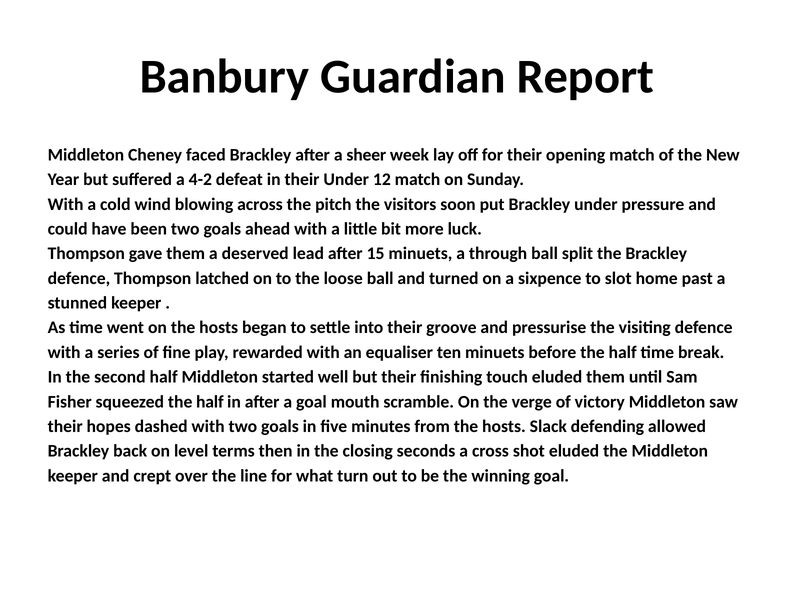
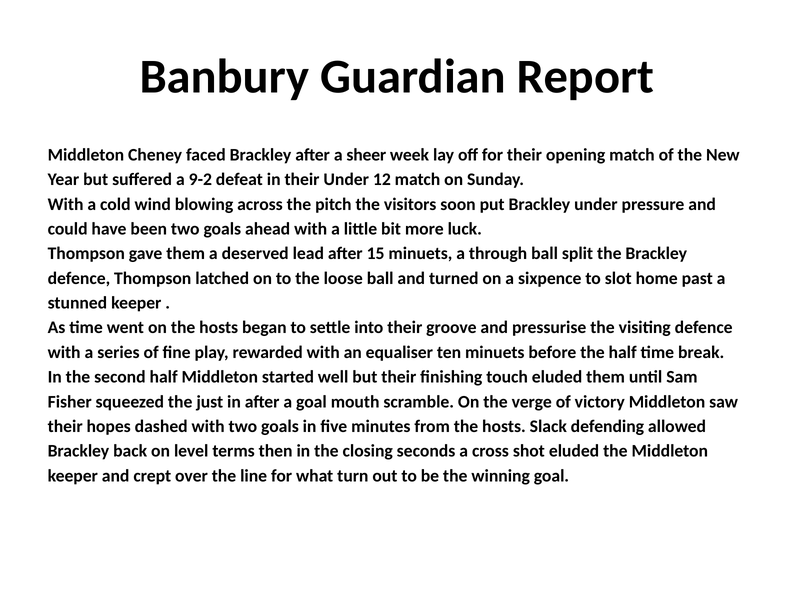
4-2: 4-2 -> 9-2
squeezed the half: half -> just
